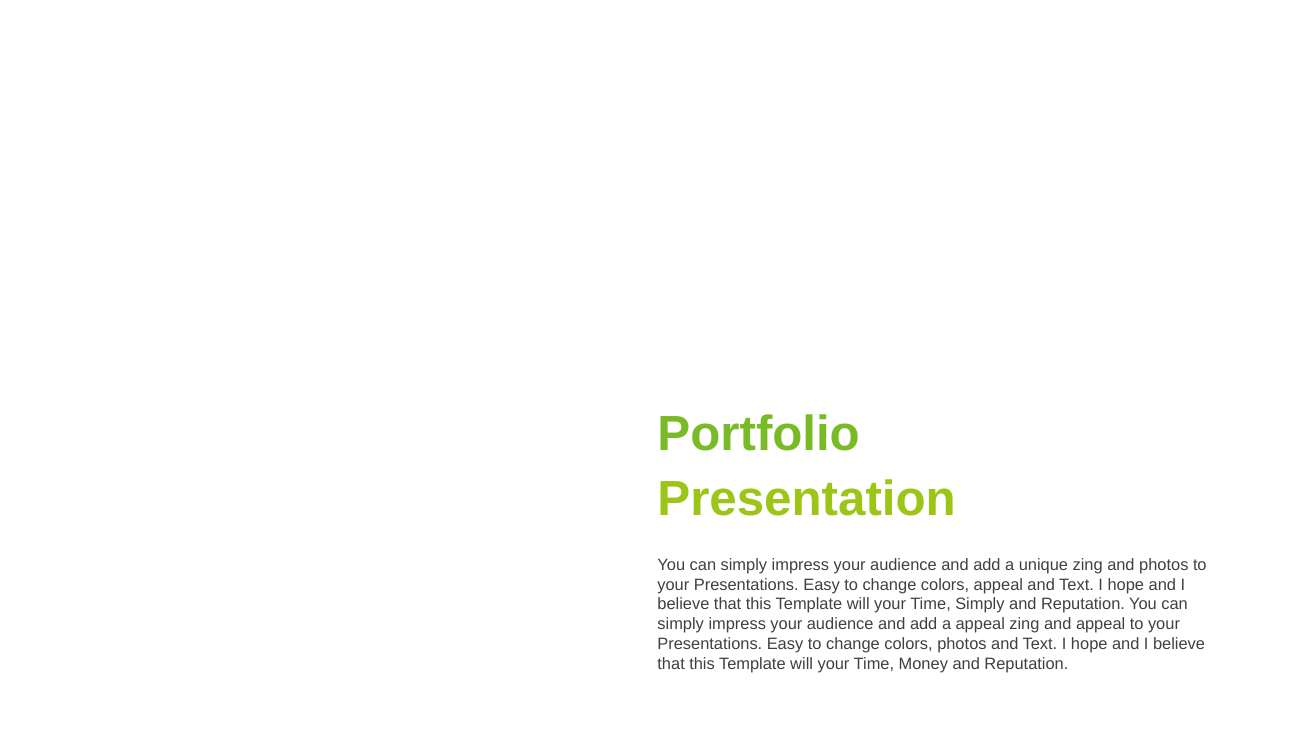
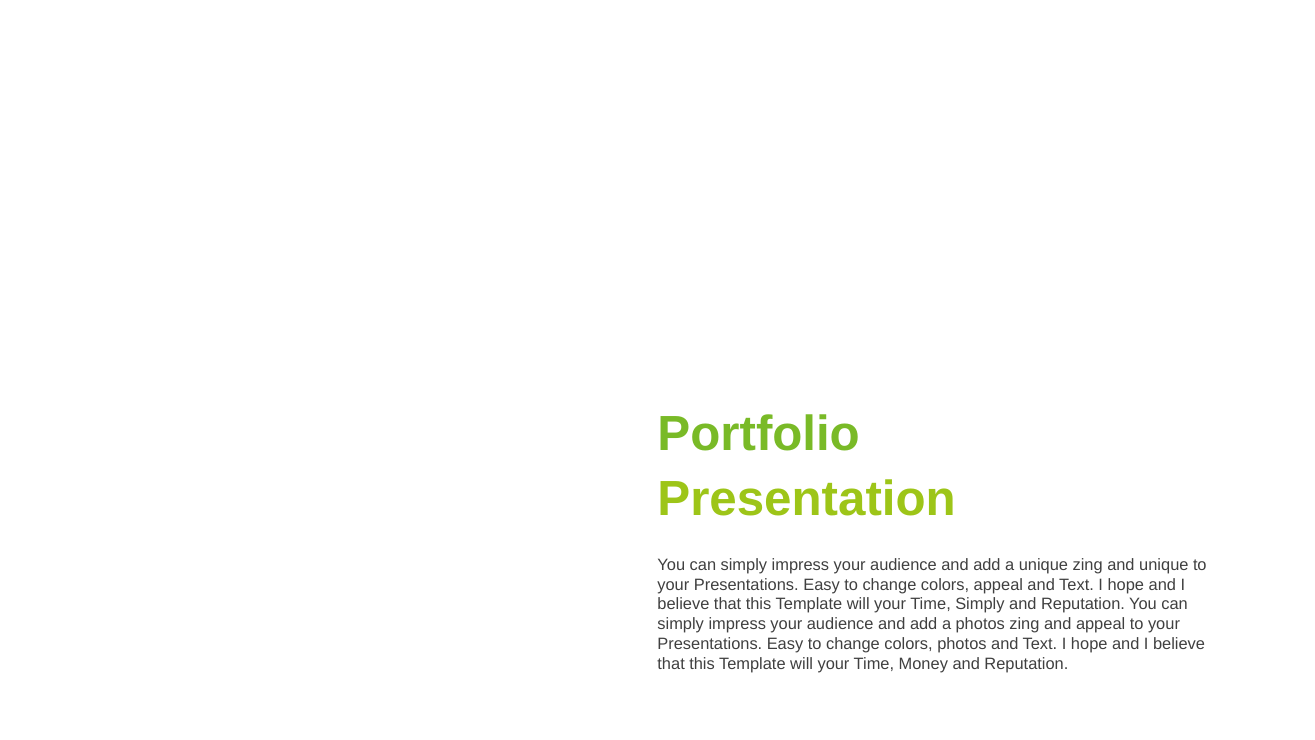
and photos: photos -> unique
a appeal: appeal -> photos
